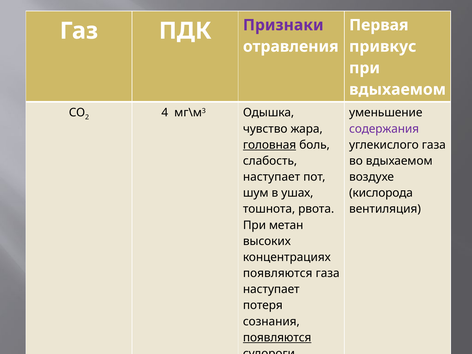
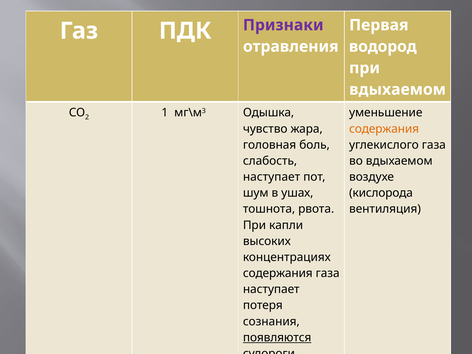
привкус: привкус -> водород
4: 4 -> 1
содержания at (384, 129) colour: purple -> orange
головная underline: present -> none
метан: метан -> капли
появляются at (278, 273): появляются -> содержания
